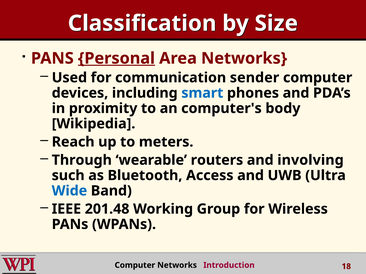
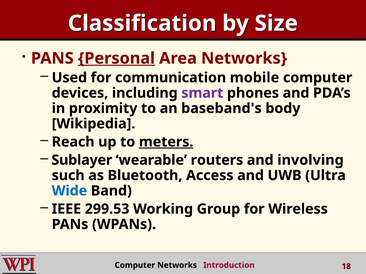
sender: sender -> mobile
smart colour: blue -> purple
computer's: computer's -> baseband's
meters underline: none -> present
Through: Through -> Sublayer
201.48: 201.48 -> 299.53
